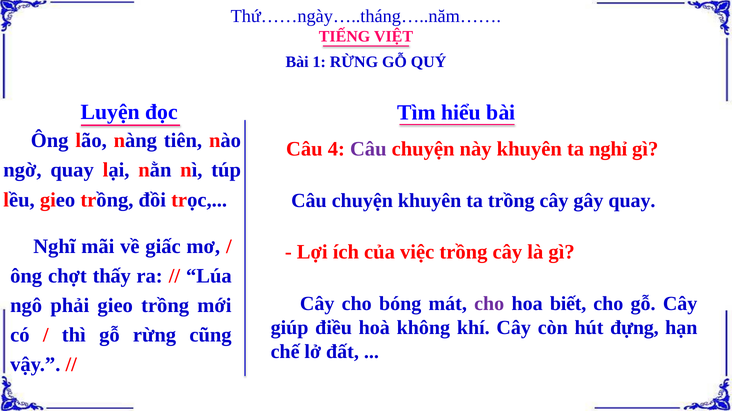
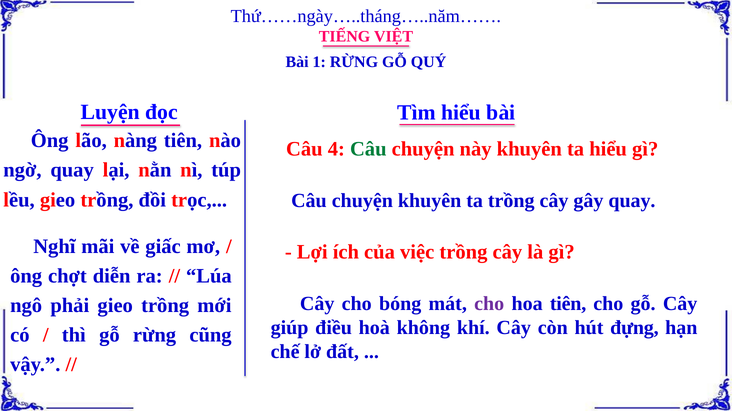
Câu at (368, 149) colour: purple -> green
ta nghỉ: nghỉ -> hiểu
thấy: thấy -> diễn
hoa biết: biết -> tiên
